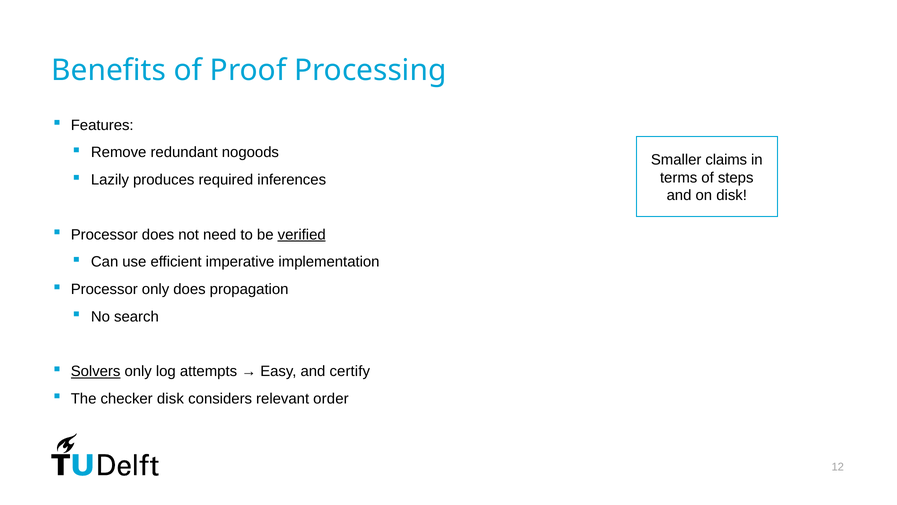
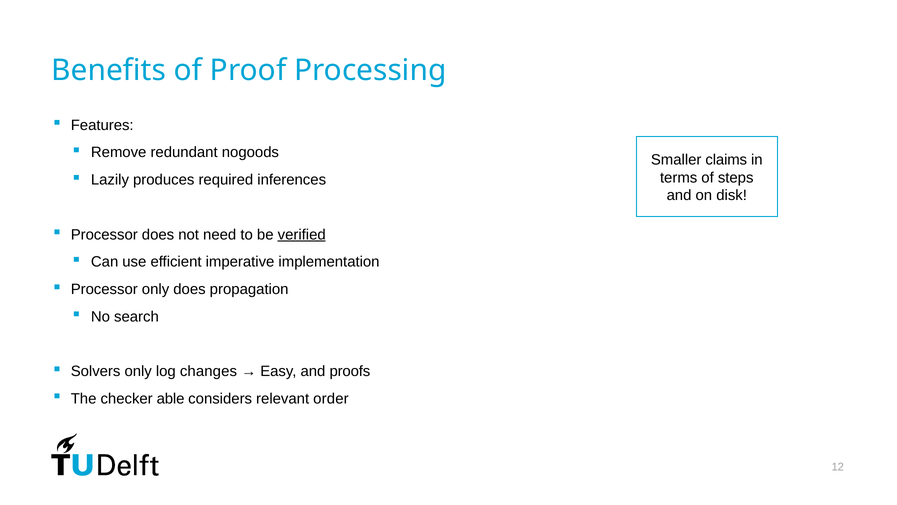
Solvers underline: present -> none
attempts: attempts -> changes
certify: certify -> proofs
checker disk: disk -> able
